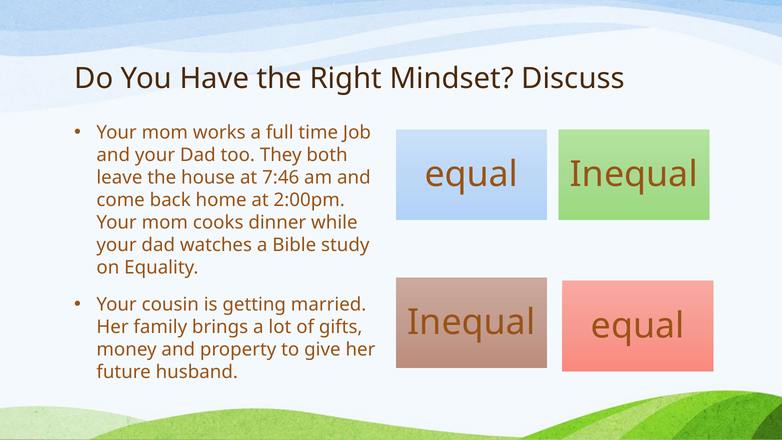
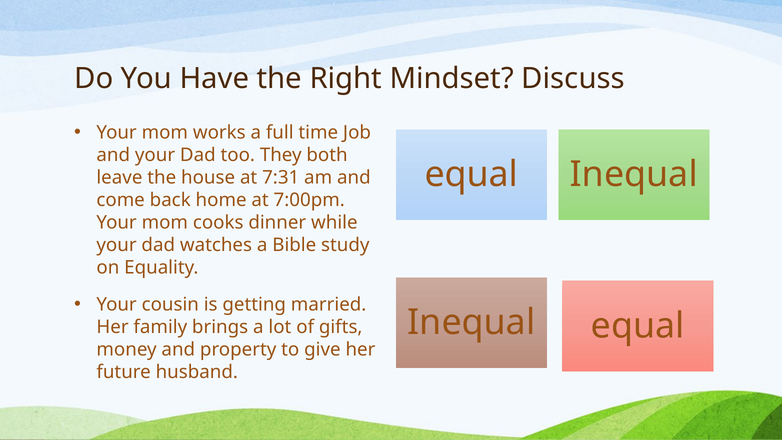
7:46: 7:46 -> 7:31
2:00pm: 2:00pm -> 7:00pm
